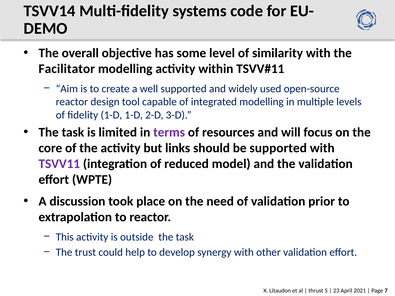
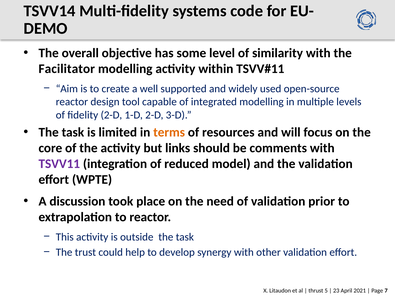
fidelity 1-D: 1-D -> 2-D
terms colour: purple -> orange
be supported: supported -> comments
